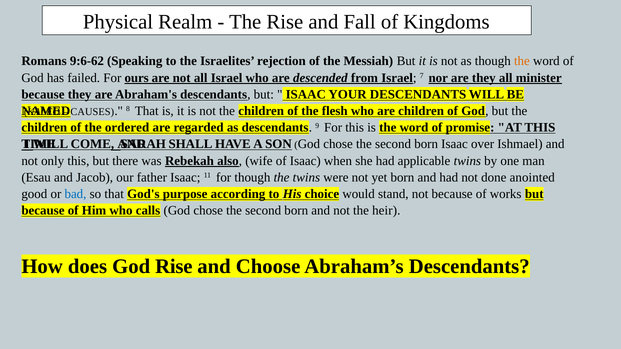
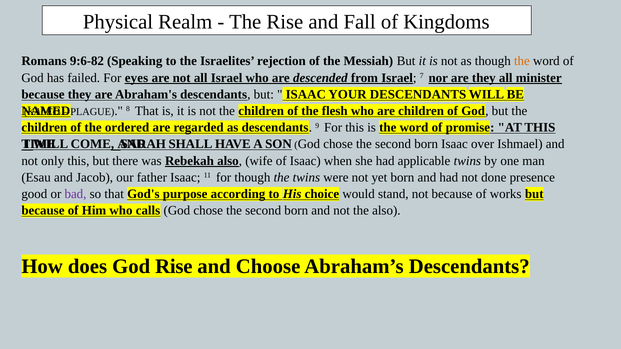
9:6-62: 9:6-62 -> 9:6-82
ours: ours -> eyes
CAUSES: CAUSES -> PLAGUE
anointed: anointed -> presence
bad colour: blue -> purple
the heir: heir -> also
